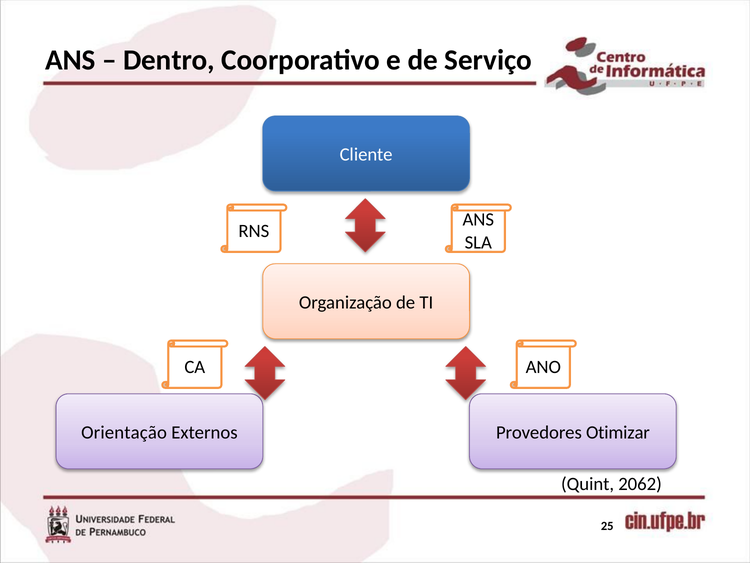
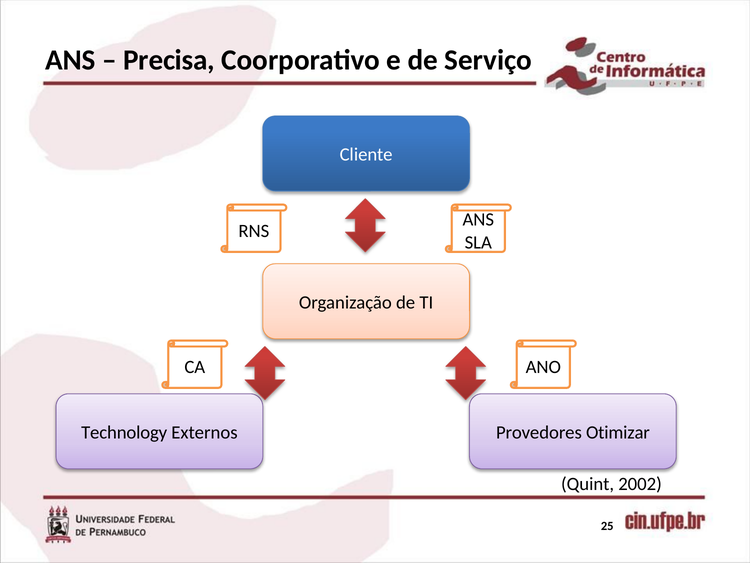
Dentro: Dentro -> Precisa
Orientação: Orientação -> Technology
2062: 2062 -> 2002
